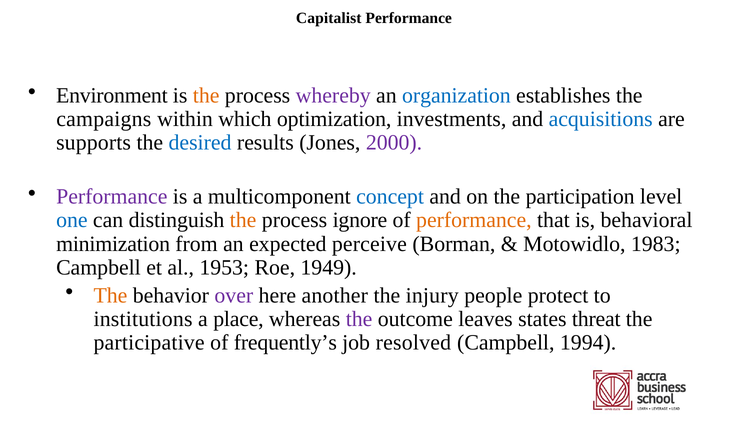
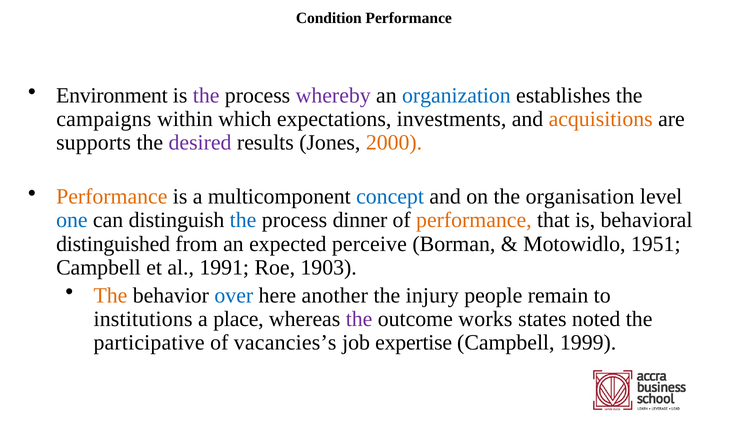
Capitalist: Capitalist -> Condition
the at (206, 95) colour: orange -> purple
optimization: optimization -> expectations
acquisitions colour: blue -> orange
desired colour: blue -> purple
2000 colour: purple -> orange
Performance at (112, 197) colour: purple -> orange
participation: participation -> organisation
the at (243, 220) colour: orange -> blue
ignore: ignore -> dinner
minimization: minimization -> distinguished
1983: 1983 -> 1951
1953: 1953 -> 1991
1949: 1949 -> 1903
over colour: purple -> blue
protect: protect -> remain
leaves: leaves -> works
threat: threat -> noted
frequently’s: frequently’s -> vacancies’s
resolved: resolved -> expertise
1994: 1994 -> 1999
